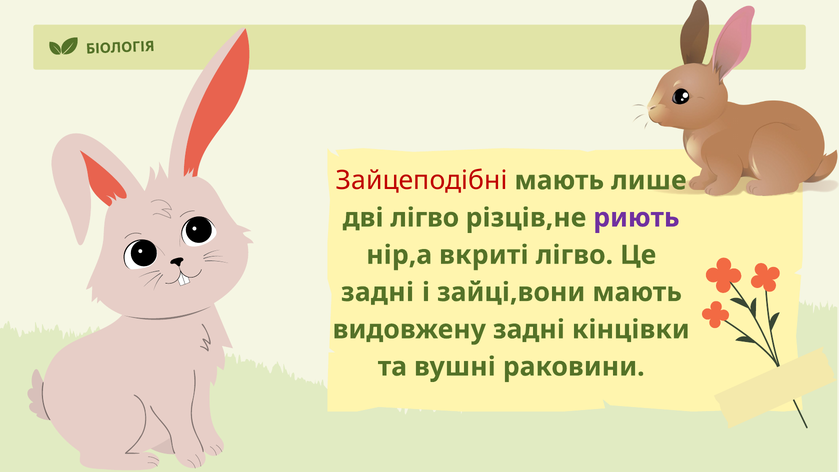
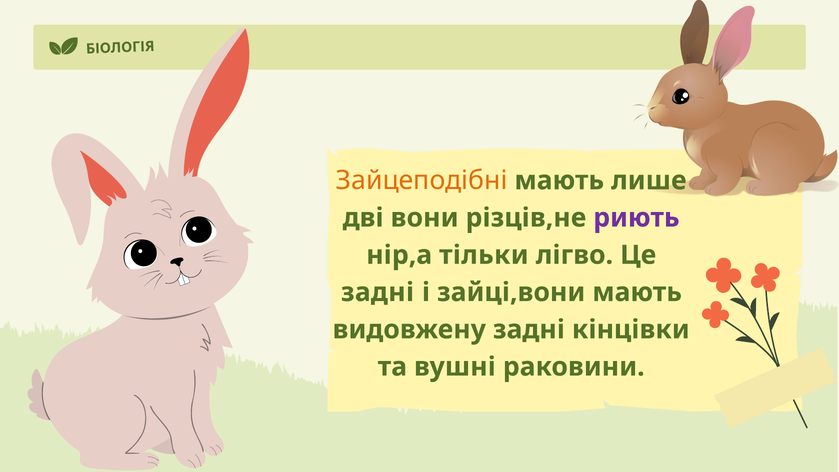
Зайцеподібні colour: red -> orange
дві лігво: лігво -> вони
вкриті: вкриті -> тільки
